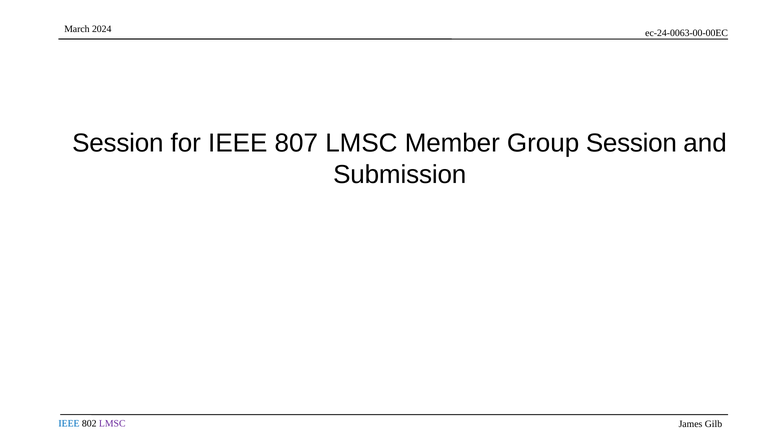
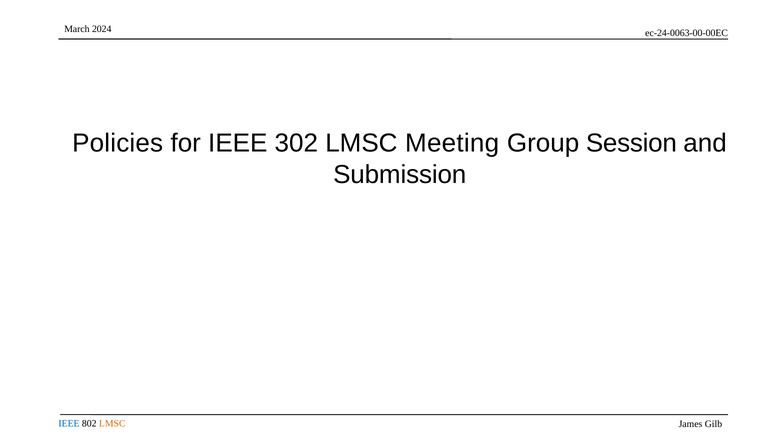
Session at (118, 143): Session -> Policies
807: 807 -> 302
Member: Member -> Meeting
LMSC at (112, 423) colour: purple -> orange
